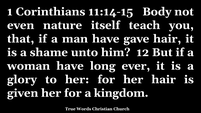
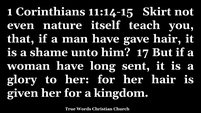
Body: Body -> Skirt
12: 12 -> 17
ever: ever -> sent
